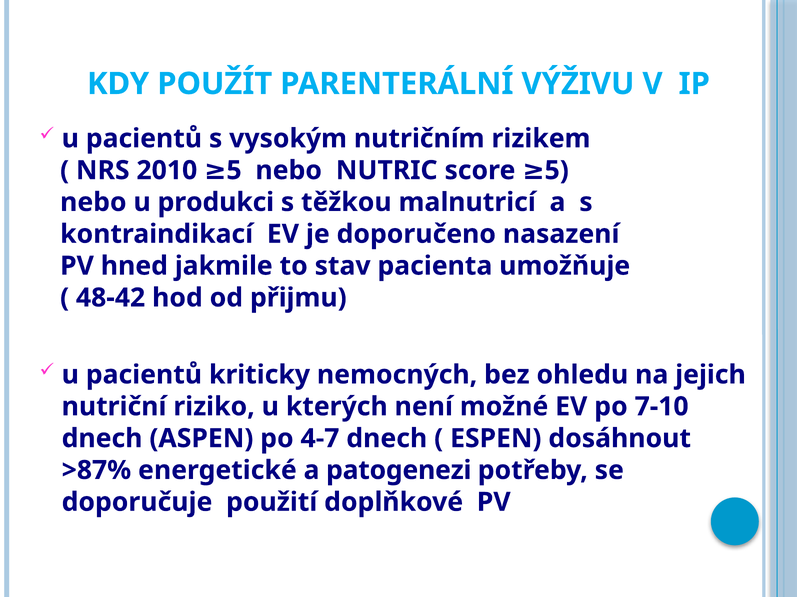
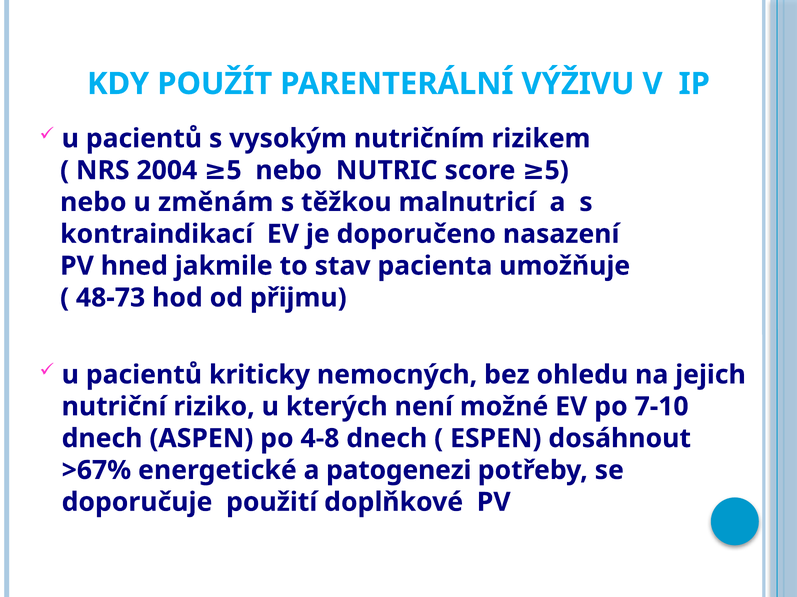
2010: 2010 -> 2004
produkci: produkci -> změnám
48-42: 48-42 -> 48-73
4-7: 4-7 -> 4-8
>87%: >87% -> >67%
